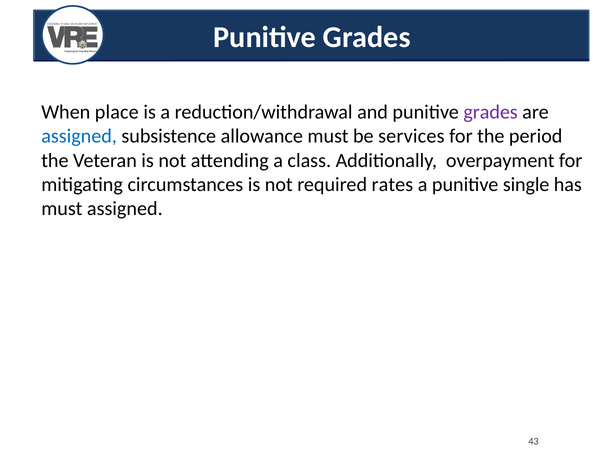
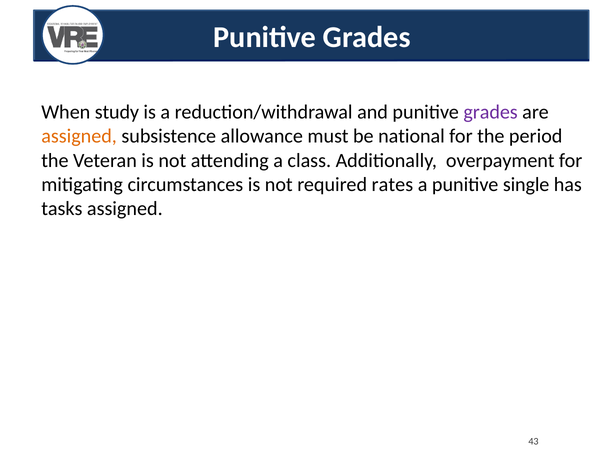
place: place -> study
assigned at (79, 136) colour: blue -> orange
services: services -> national
must at (62, 209): must -> tasks
